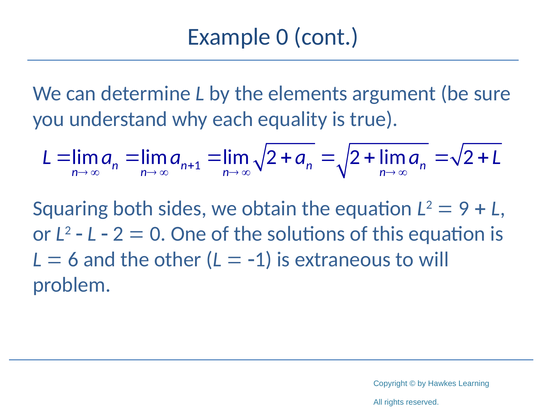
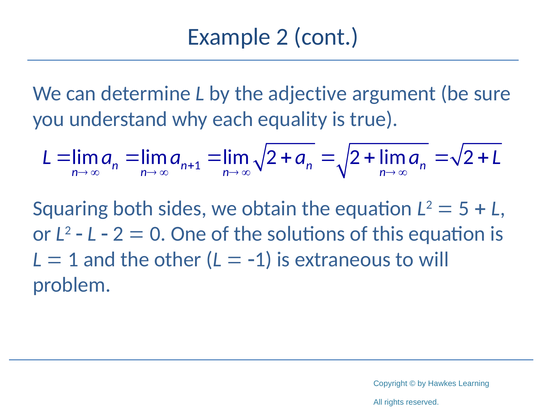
Example 0: 0 -> 2
elements: elements -> adjective
9: 9 -> 5
6 at (73, 259): 6 -> 1
